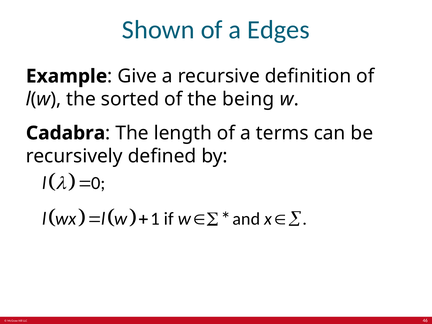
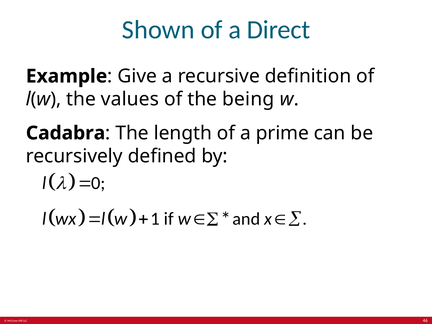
Edges: Edges -> Direct
sorted: sorted -> values
terms: terms -> prime
